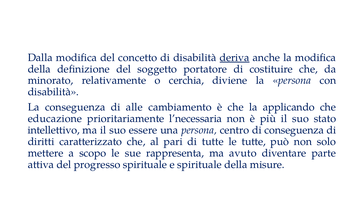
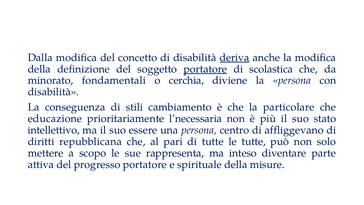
portatore at (205, 69) underline: none -> present
costituire: costituire -> scolastica
relativamente: relativamente -> fondamentali
alle: alle -> stili
applicando: applicando -> particolare
di conseguenza: conseguenza -> affliggevano
caratterizzato: caratterizzato -> repubblicana
avuto: avuto -> inteso
progresso spirituale: spirituale -> portatore
